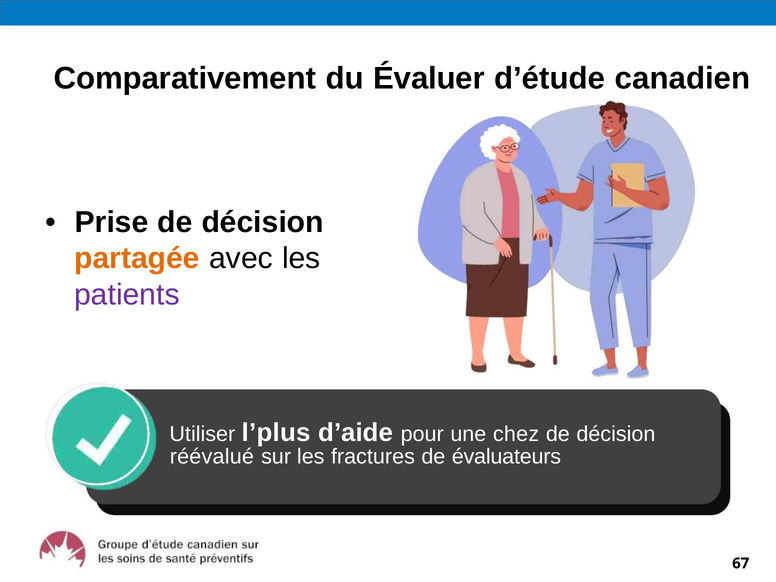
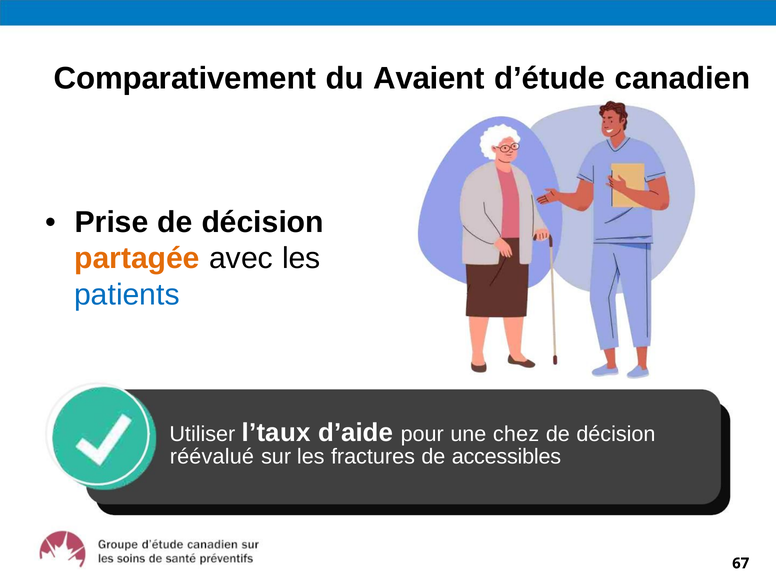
Évaluer: Évaluer -> Avaient
patients colour: purple -> blue
l’plus: l’plus -> l’taux
évaluateurs: évaluateurs -> accessibles
